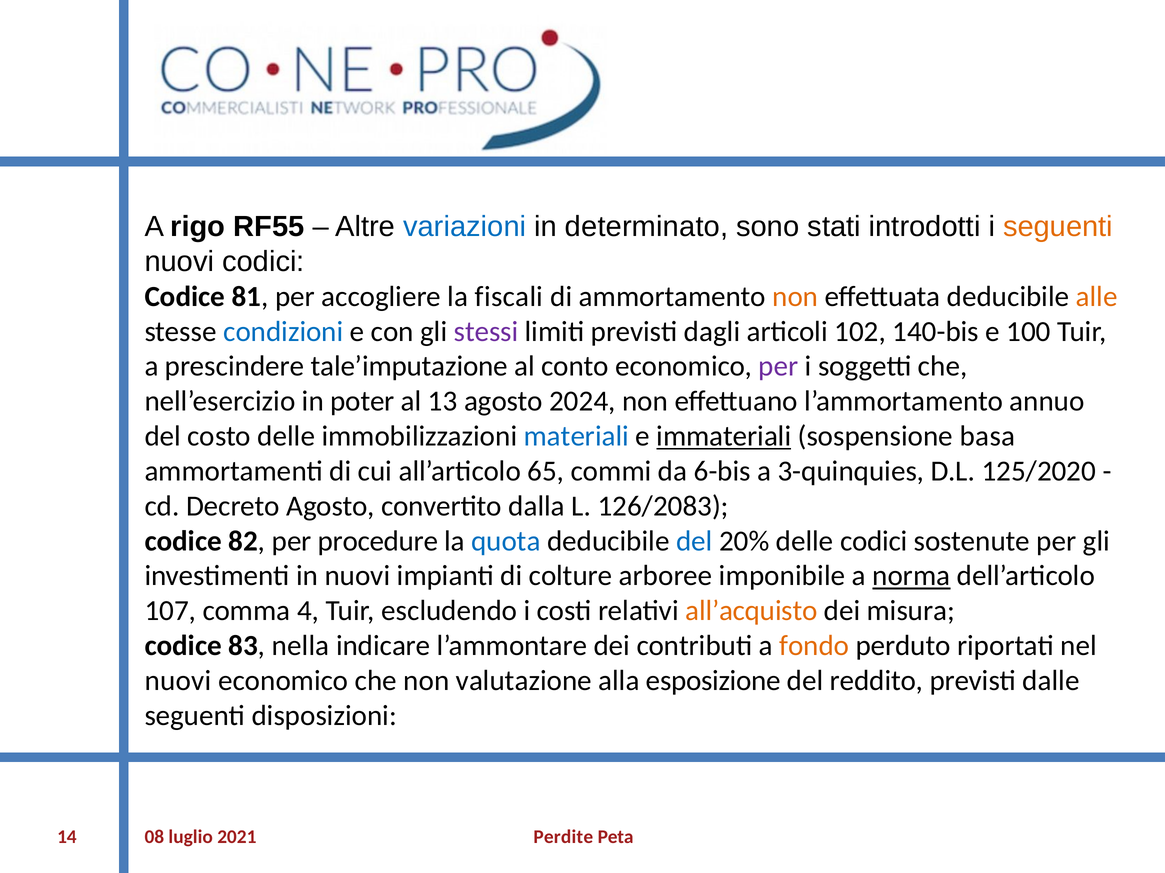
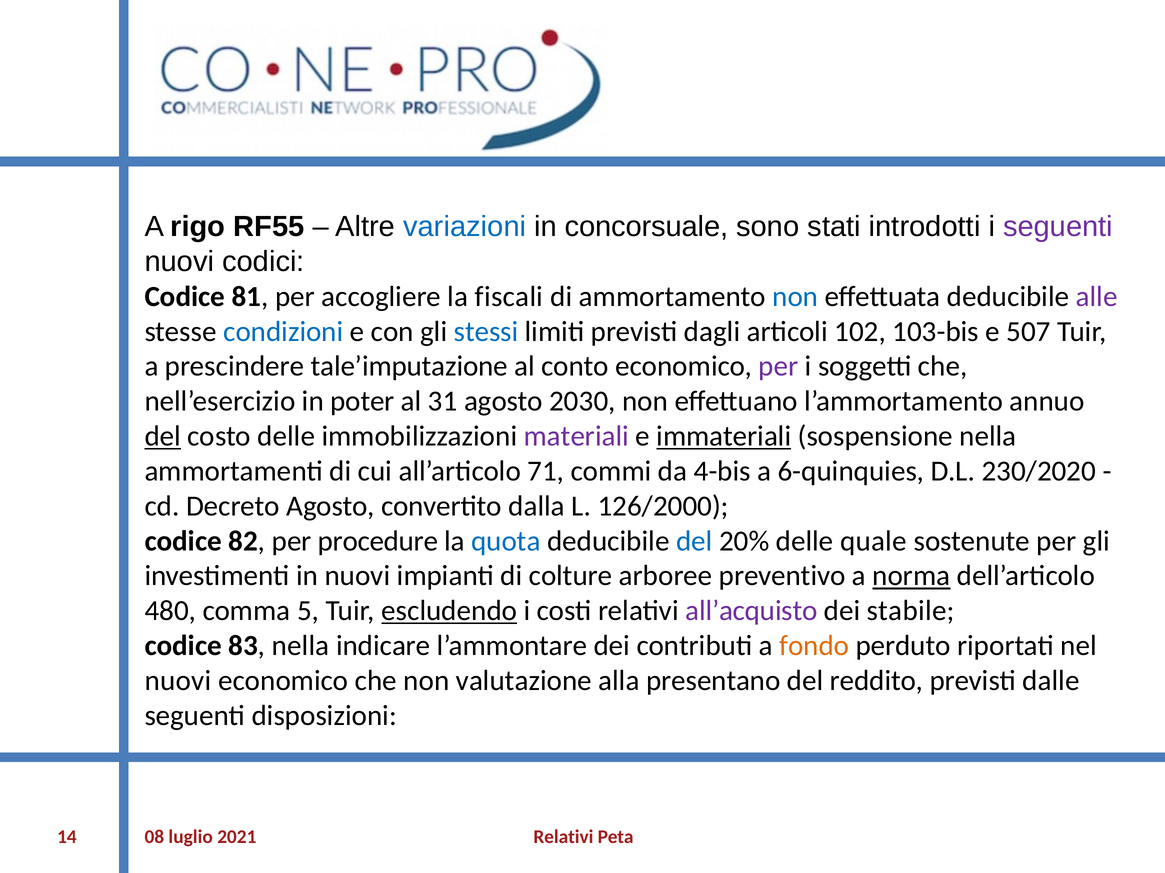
determinato: determinato -> concorsuale
seguenti at (1058, 227) colour: orange -> purple
non at (795, 297) colour: orange -> blue
alle colour: orange -> purple
stessi colour: purple -> blue
140-bis: 140-bis -> 103-bis
100: 100 -> 507
13: 13 -> 31
2024: 2024 -> 2030
del at (163, 437) underline: none -> present
materiali colour: blue -> purple
sospensione basa: basa -> nella
65: 65 -> 71
6-bis: 6-bis -> 4-bis
3-quinquies: 3-quinquies -> 6-quinquies
125/2020: 125/2020 -> 230/2020
126/2083: 126/2083 -> 126/2000
delle codici: codici -> quale
imponibile: imponibile -> preventivo
107: 107 -> 480
4: 4 -> 5
escludendo underline: none -> present
all’acquisto colour: orange -> purple
misura: misura -> stabile
esposizione: esposizione -> presentano
2021 Perdite: Perdite -> Relativi
